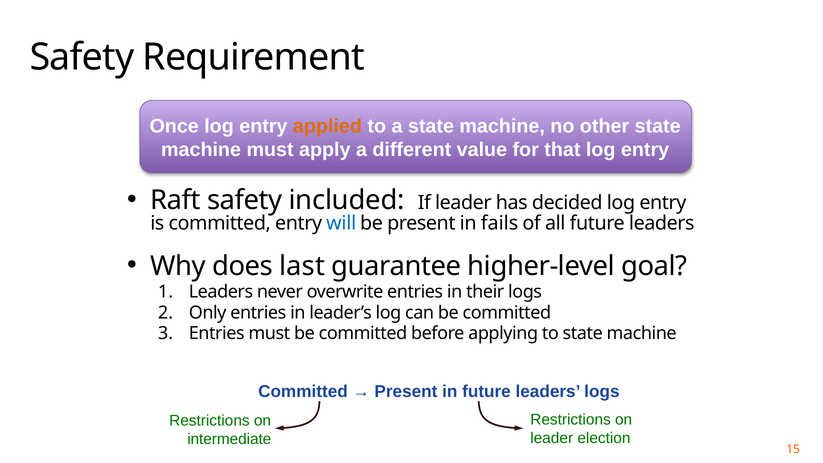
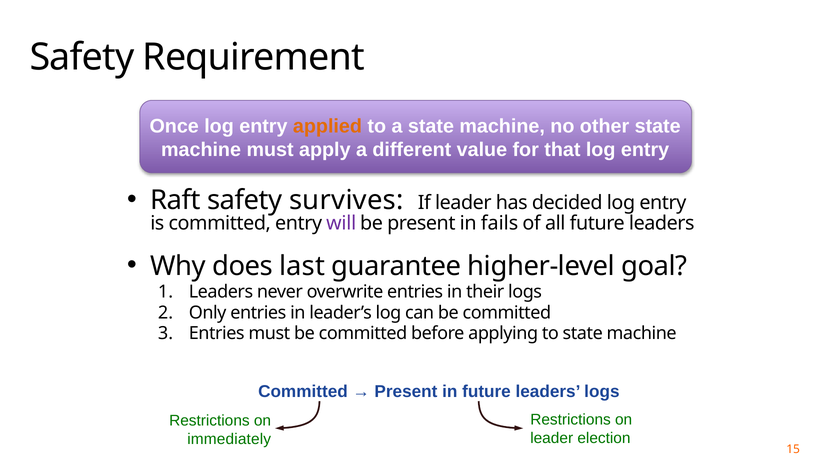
included: included -> survives
will colour: blue -> purple
intermediate: intermediate -> immediately
